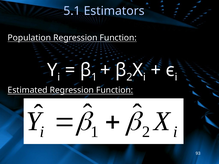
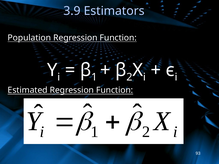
5.1: 5.1 -> 3.9
